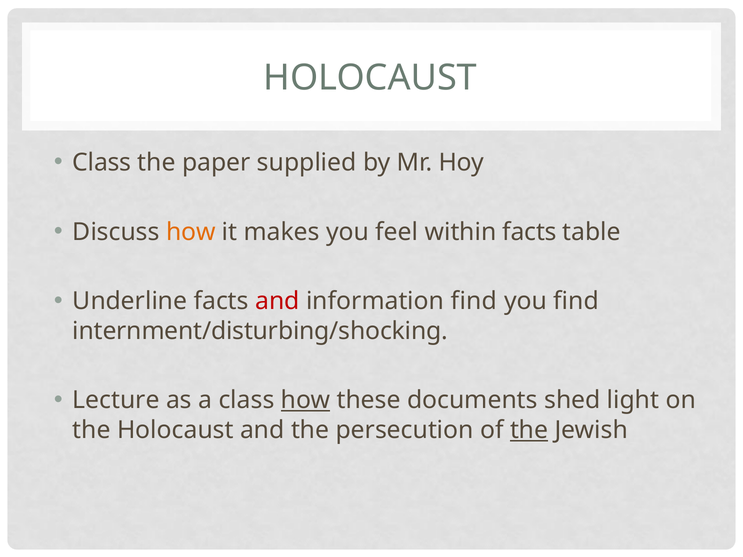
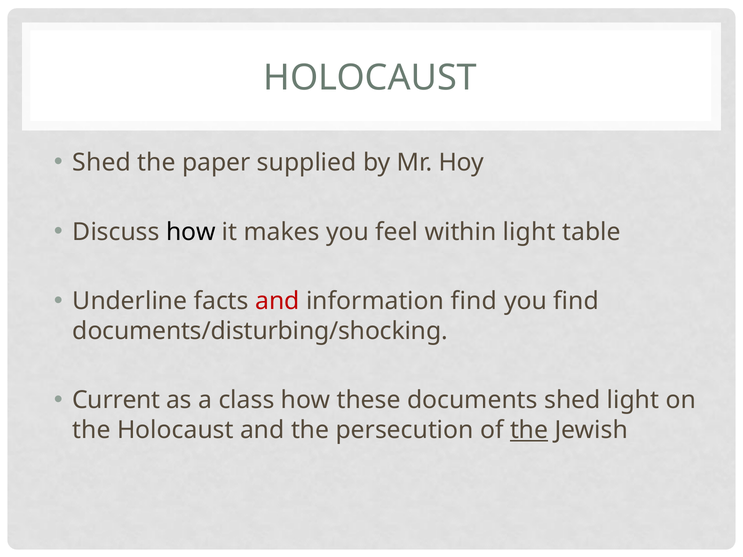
Class at (102, 163): Class -> Shed
how at (191, 232) colour: orange -> black
within facts: facts -> light
internment/disturbing/shocking: internment/disturbing/shocking -> documents/disturbing/shocking
Lecture: Lecture -> Current
how at (306, 400) underline: present -> none
